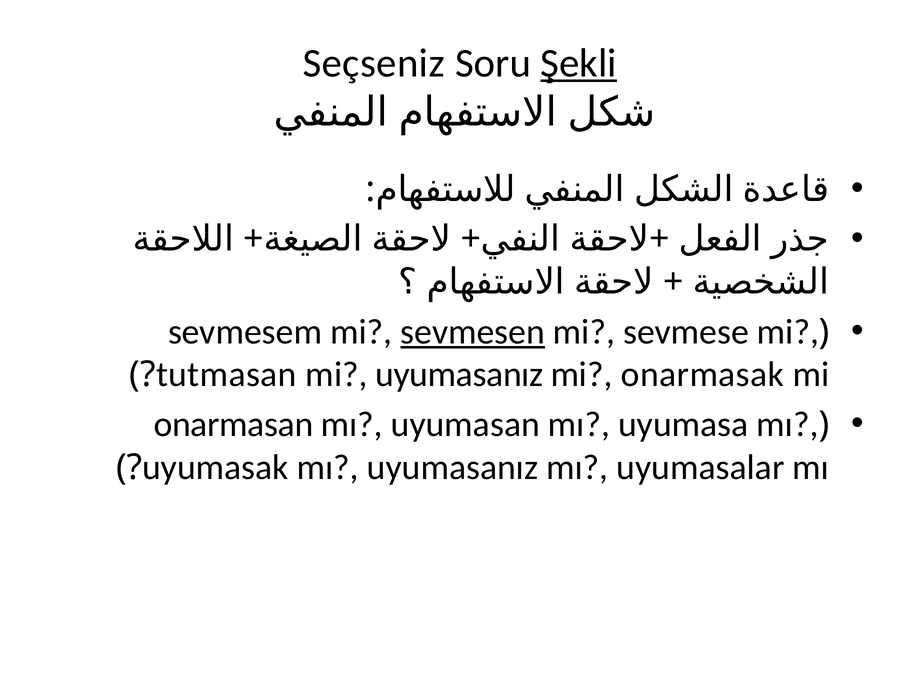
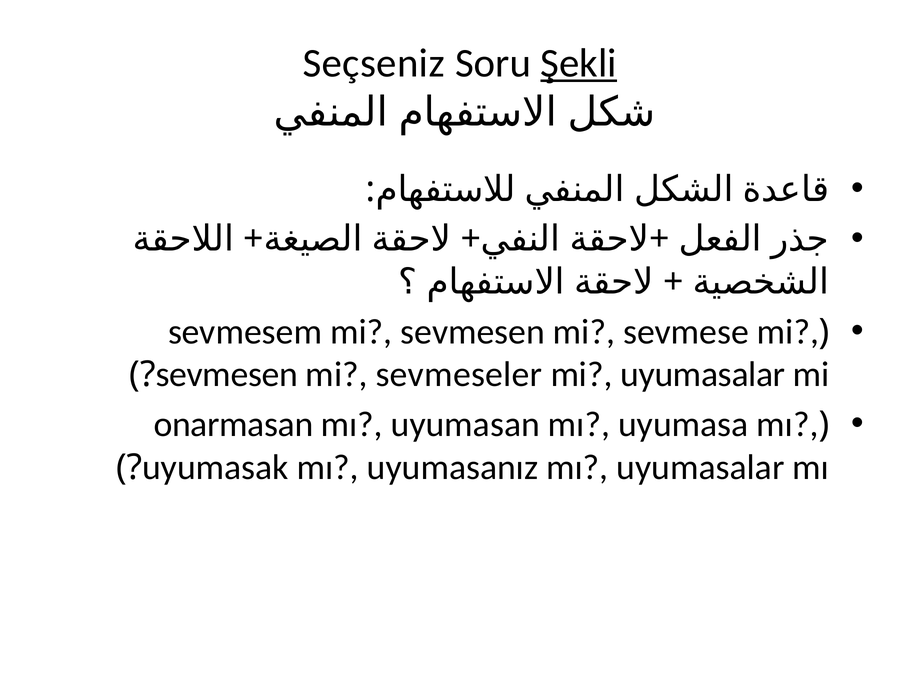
sevmesen at (473, 332) underline: present -> none
tutmasan at (226, 375): tutmasan -> sevmesen
mi uyumasanız: uyumasanız -> sevmeseler
mi onarmasak: onarmasak -> uyumasalar
